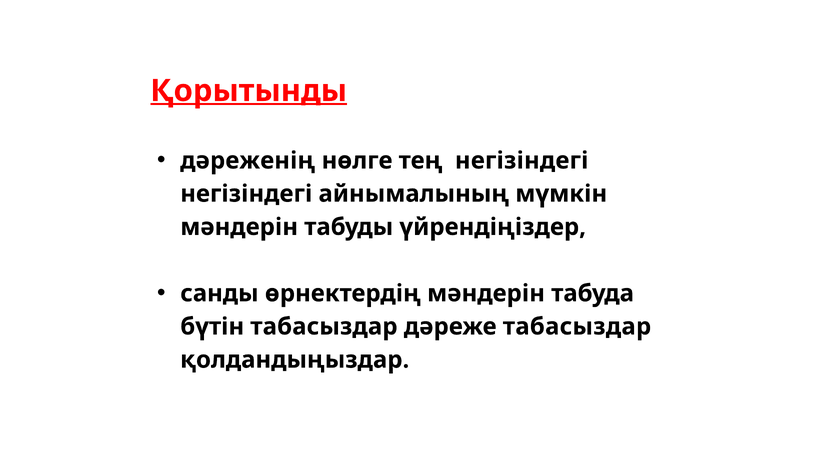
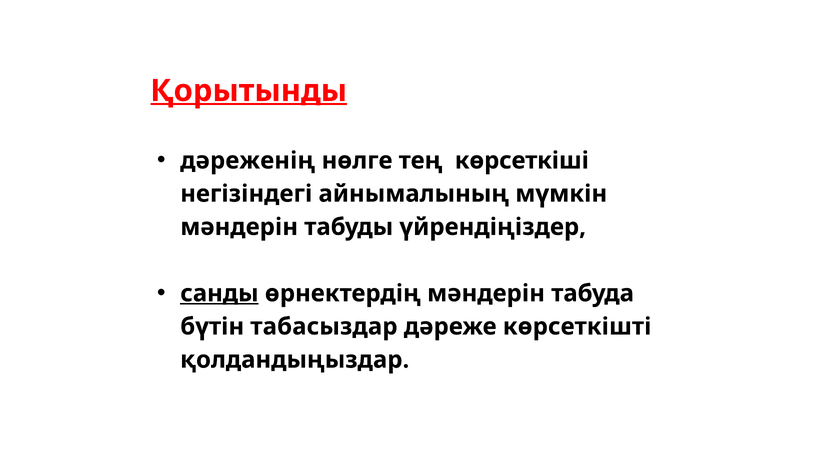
тең негізіндегі: негізіндегі -> көрсеткіші
санды underline: none -> present
дәреже табасыздар: табасыздар -> көрсеткішті
